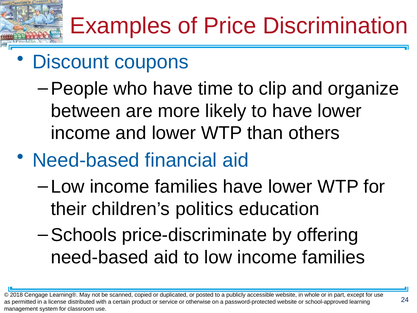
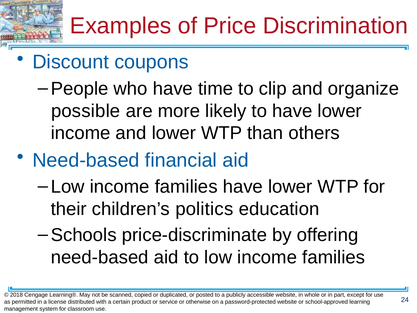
between: between -> possible
